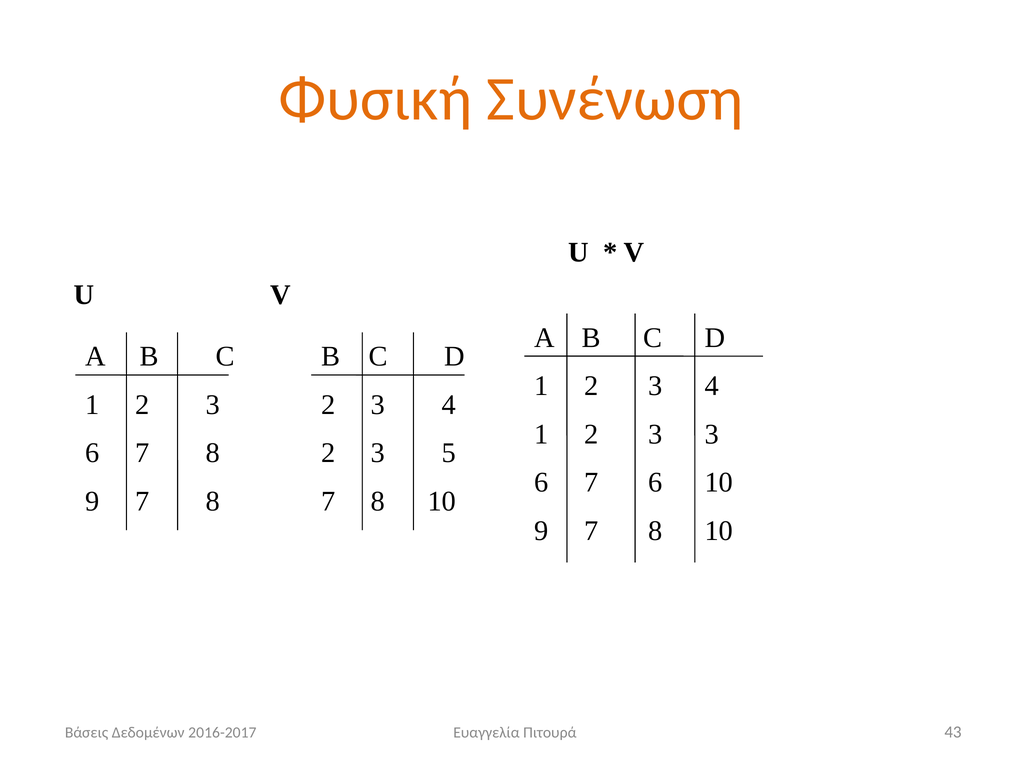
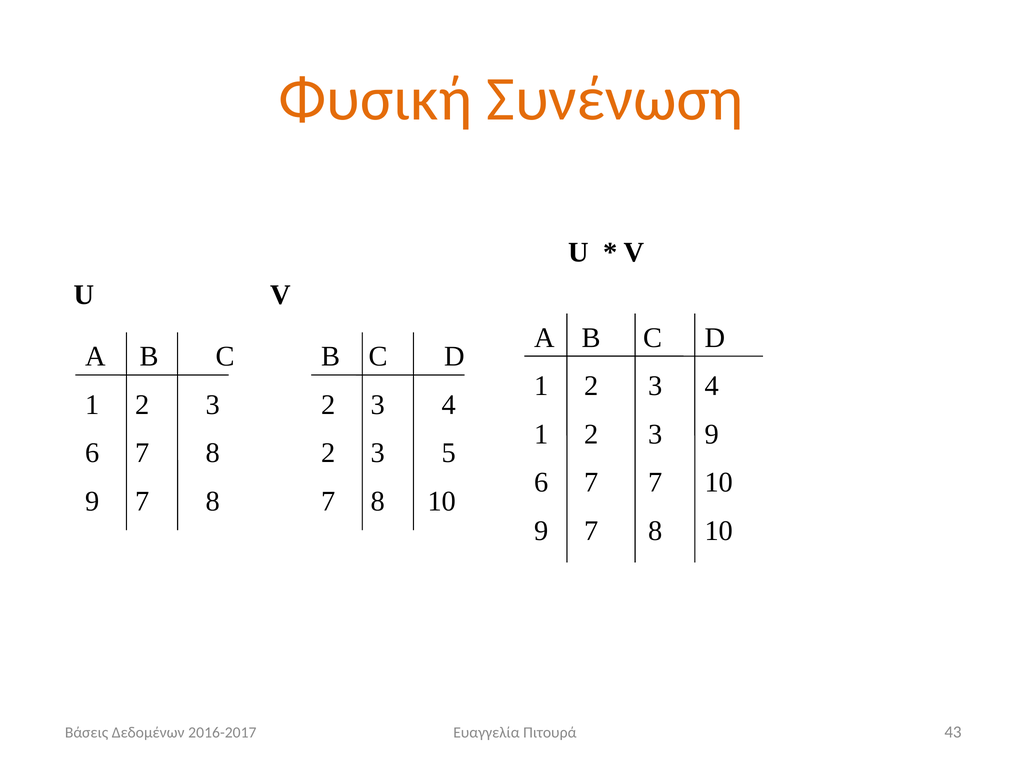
3 3: 3 -> 9
7 6: 6 -> 7
